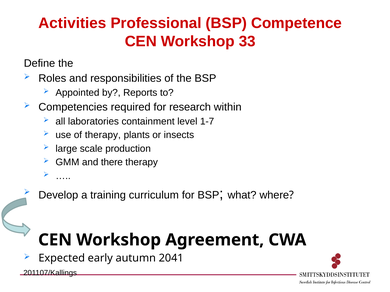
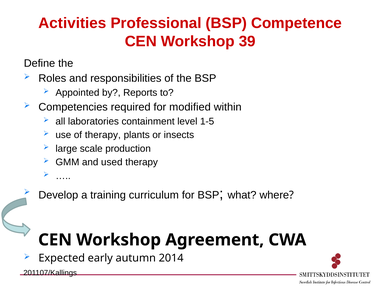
33: 33 -> 39
research: research -> modified
1-7: 1-7 -> 1-5
there: there -> used
2041: 2041 -> 2014
